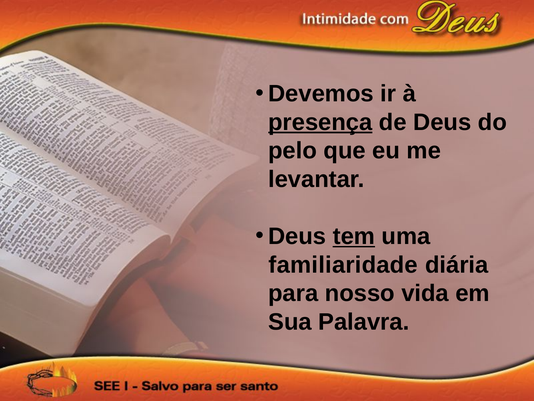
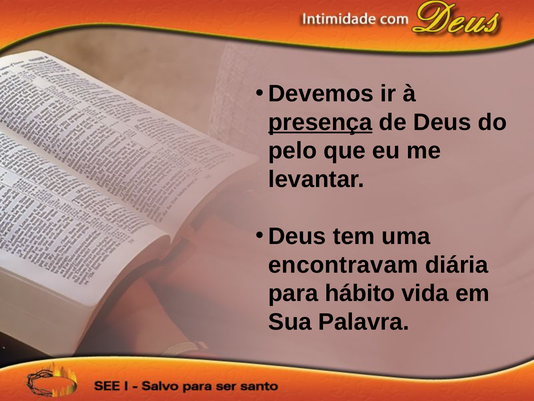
tem underline: present -> none
familiaridade: familiaridade -> encontravam
nosso: nosso -> hábito
